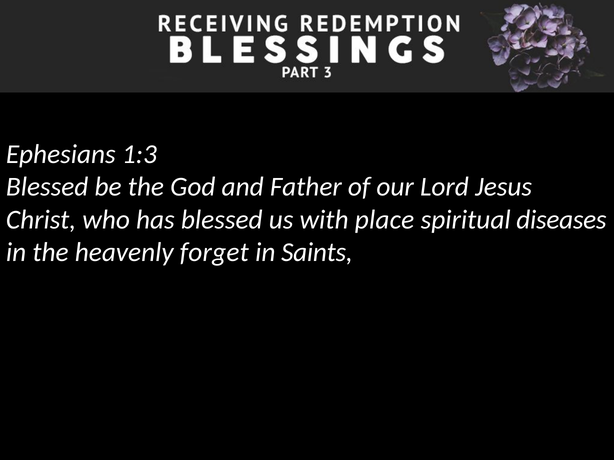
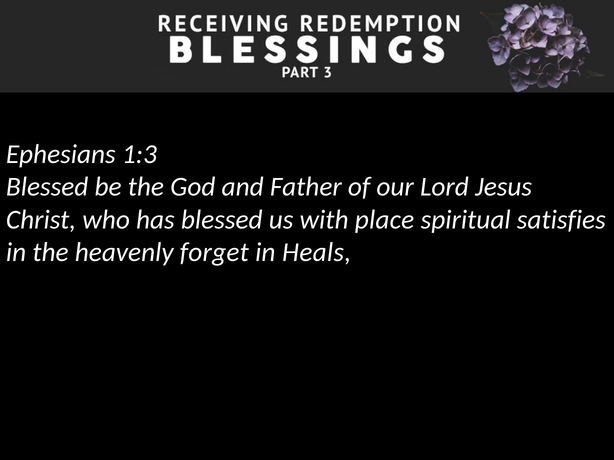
diseases: diseases -> satisfies
Saints: Saints -> Heals
